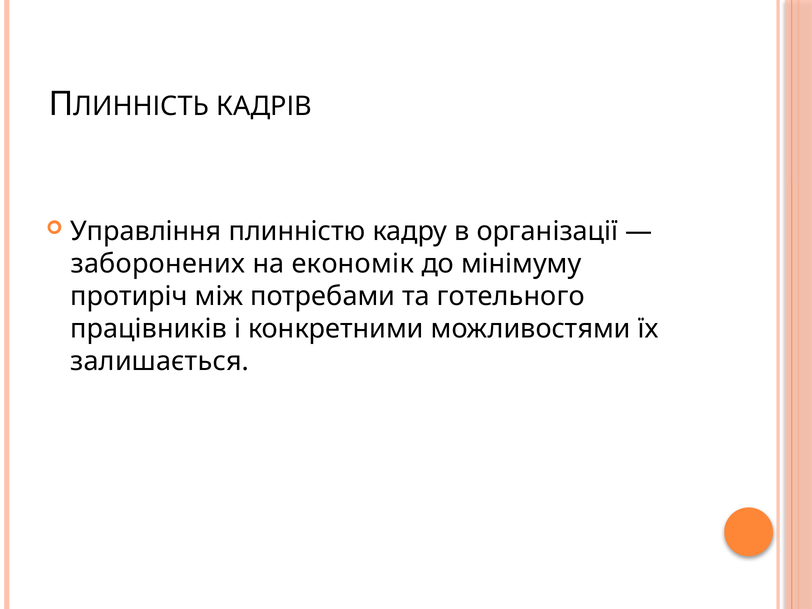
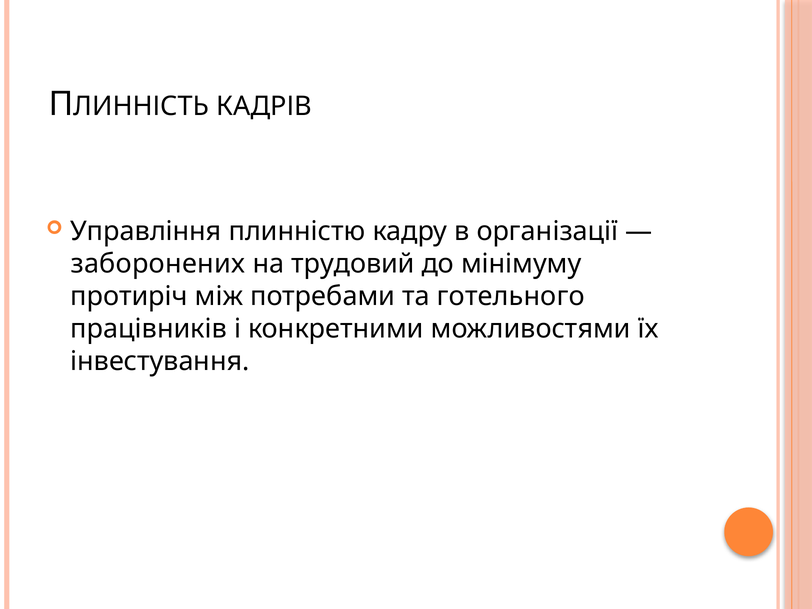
економік: економік -> трудовий
залишається: залишається -> інвестування
